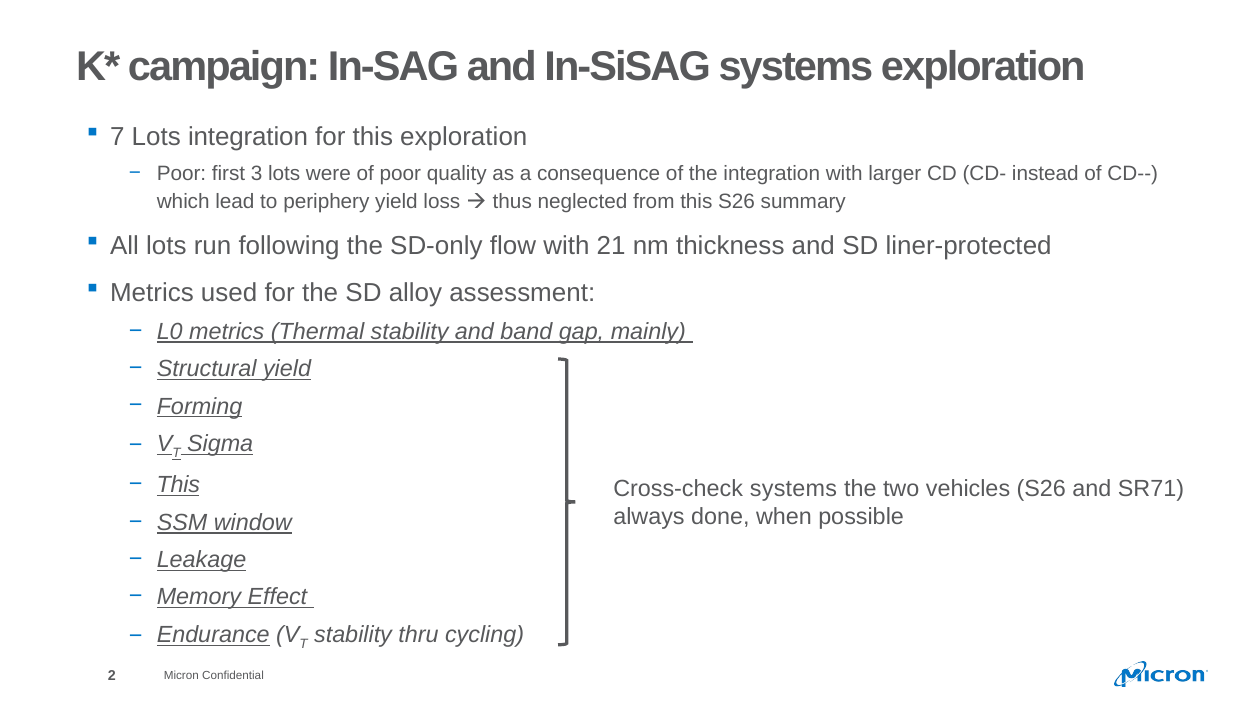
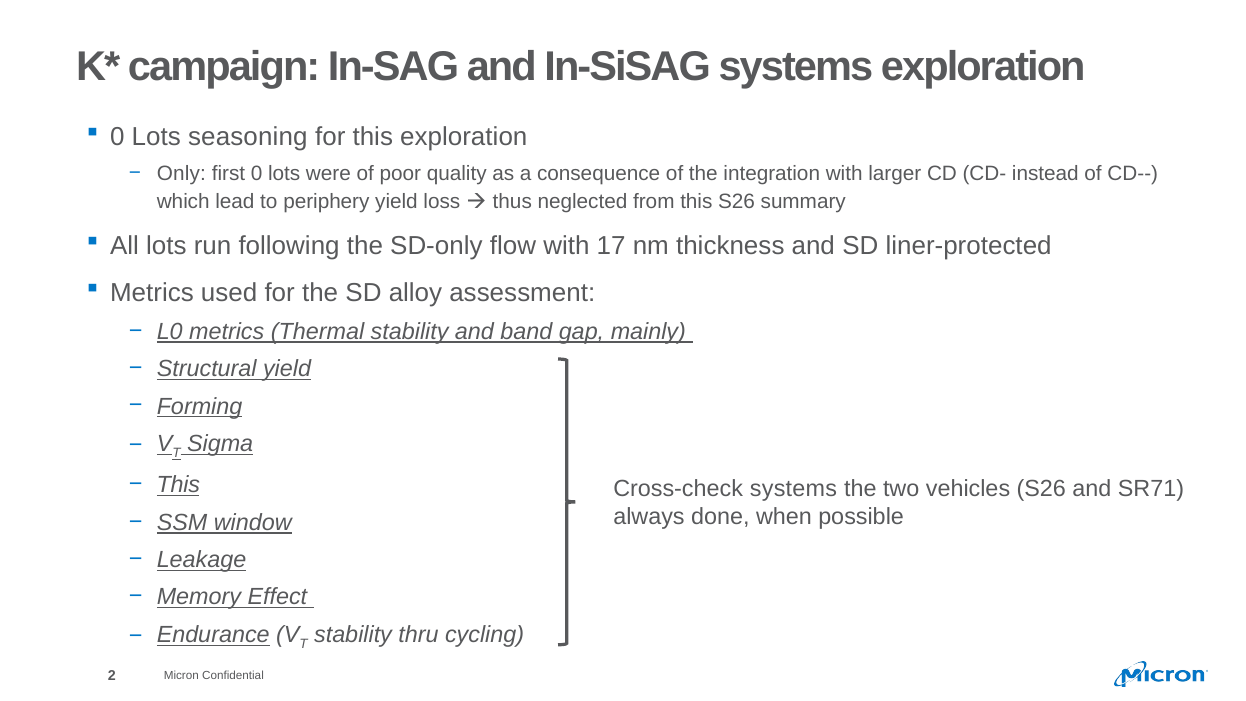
7 at (117, 137): 7 -> 0
Lots integration: integration -> seasoning
Poor at (181, 174): Poor -> Only
first 3: 3 -> 0
21: 21 -> 17
